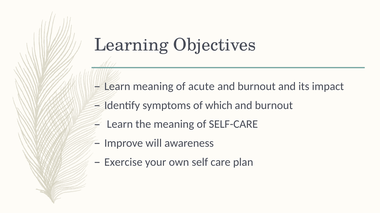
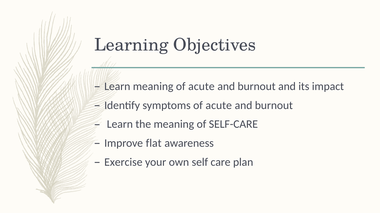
symptoms of which: which -> acute
will: will -> flat
